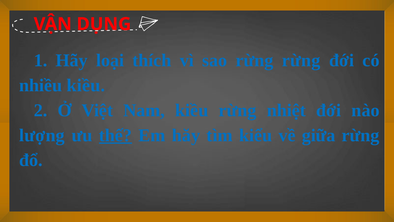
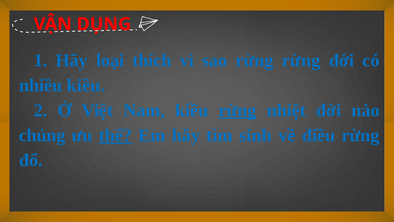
rừng at (238, 110) underline: none -> present
lượng: lượng -> chủng
kiểu: kiểu -> sinh
giữa: giữa -> điều
